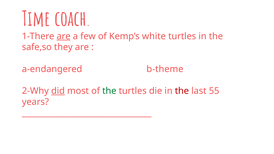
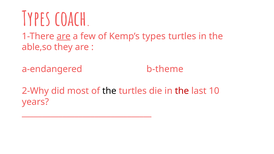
Time at (36, 19): Time -> Types
Kemp’s white: white -> types
safe,so: safe,so -> able,so
did underline: present -> none
the at (109, 91) colour: green -> black
55: 55 -> 10
